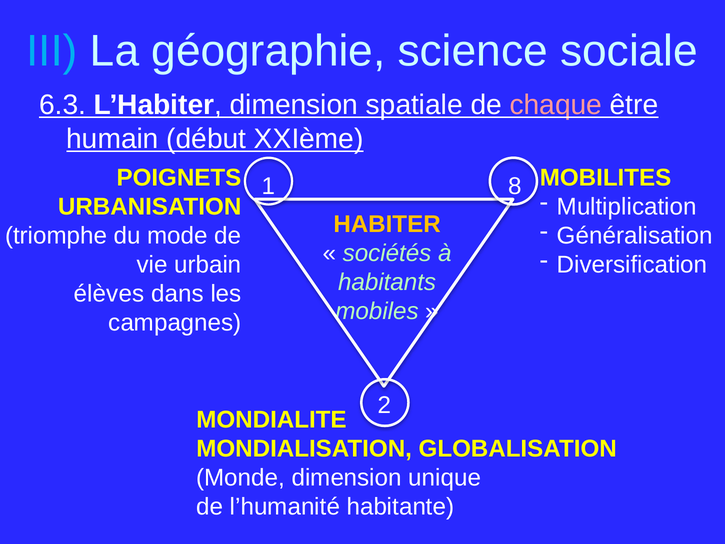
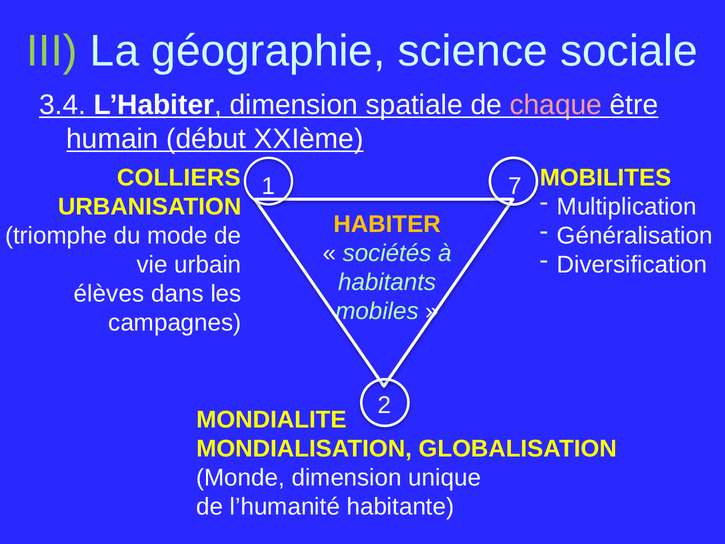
III colour: light blue -> light green
6.3: 6.3 -> 3.4
POIGNETS: POIGNETS -> COLLIERS
8: 8 -> 7
